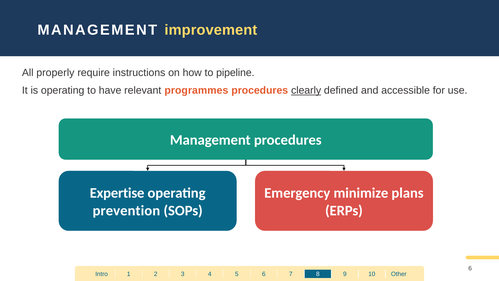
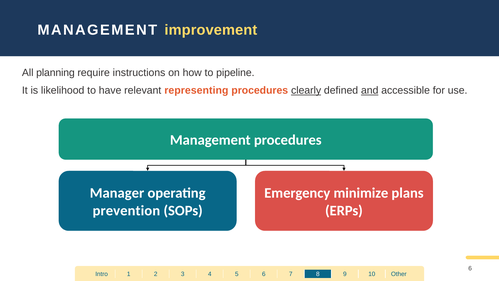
properly: properly -> planning
is operating: operating -> likelihood
programmes: programmes -> representing
and underline: none -> present
Expertise: Expertise -> Manager
